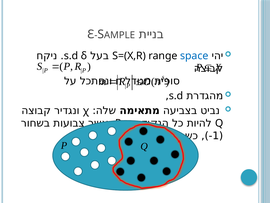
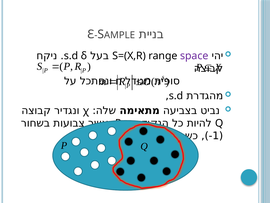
space colour: blue -> purple
